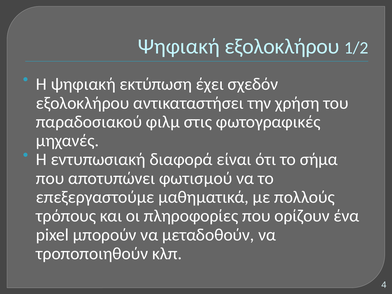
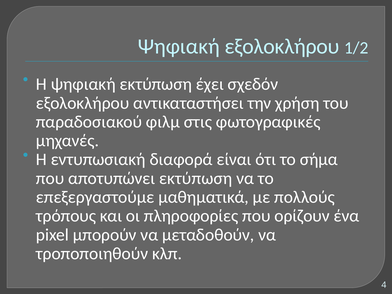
αποτυπώνει φωτισμού: φωτισμού -> εκτύπωση
